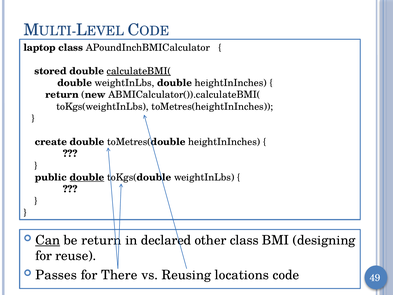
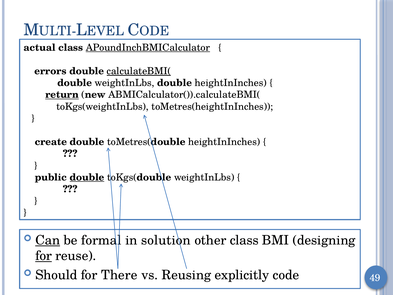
laptop: laptop -> actual
APoundInchBMICalculator underline: none -> present
stored: stored -> errors
return at (62, 95) underline: none -> present
be return: return -> formal
declared: declared -> solution
for at (44, 256) underline: none -> present
Passes: Passes -> Should
locations: locations -> explicitly
